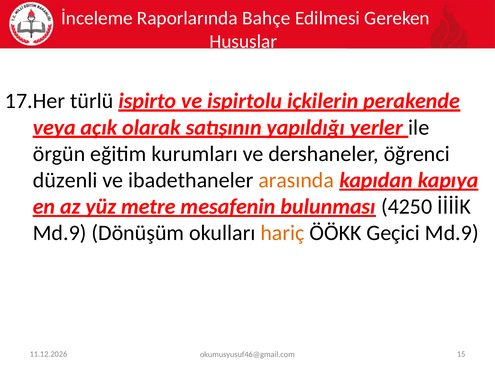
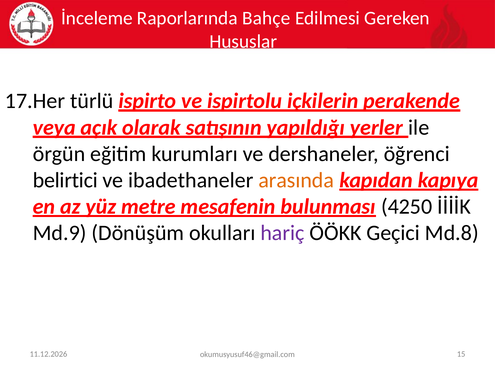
düzenli: düzenli -> belirtici
hariç colour: orange -> purple
Geçici Md.9: Md.9 -> Md.8
